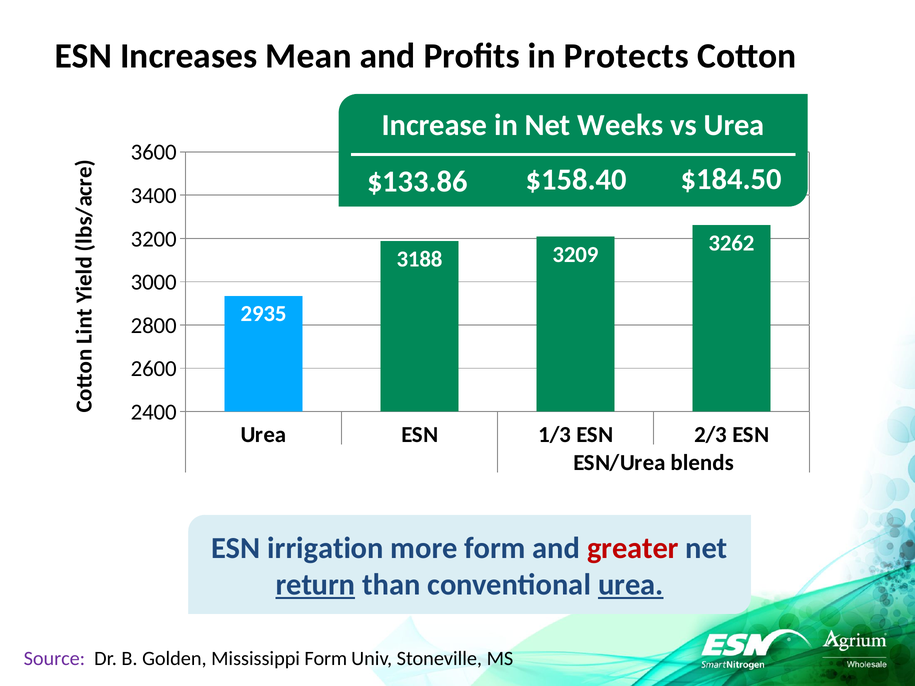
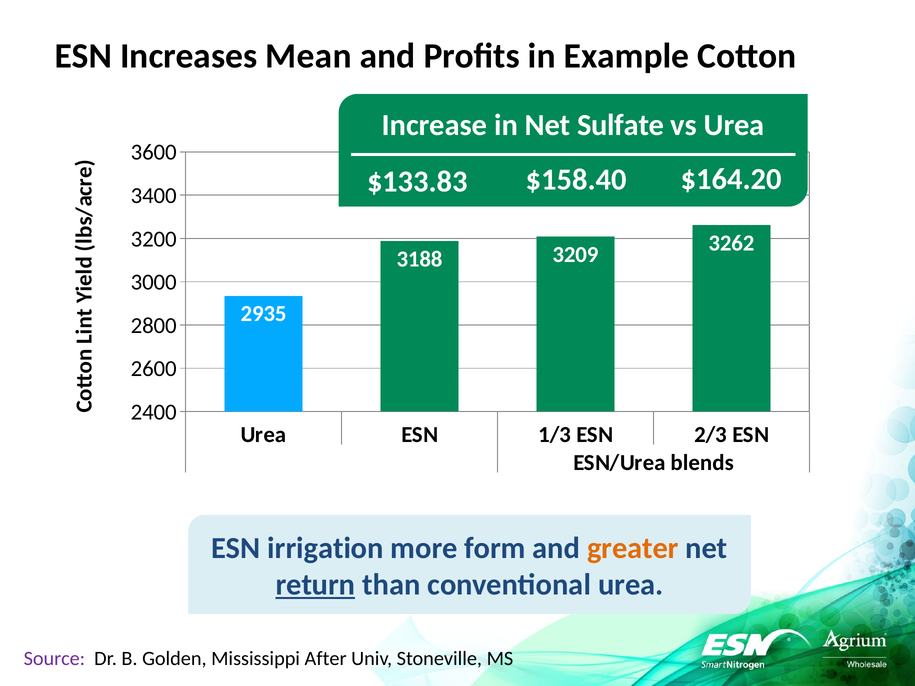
Protects: Protects -> Example
Weeks: Weeks -> Sulfate
$133.86: $133.86 -> $133.83
$184.50: $184.50 -> $164.20
greater colour: red -> orange
urea at (631, 585) underline: present -> none
Mississippi Form: Form -> After
